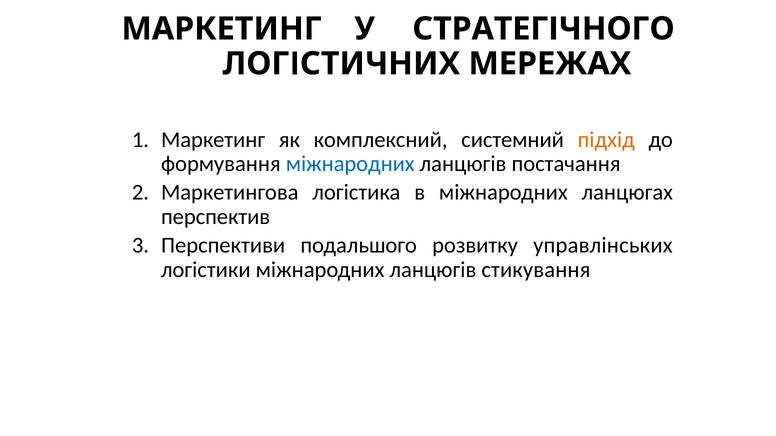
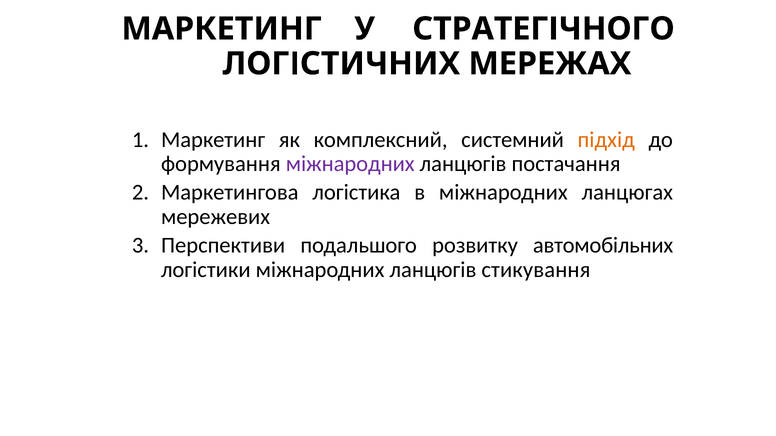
міжнародних at (350, 164) colour: blue -> purple
перспектив: перспектив -> мережевих
управлінських: управлінських -> автомобільних
